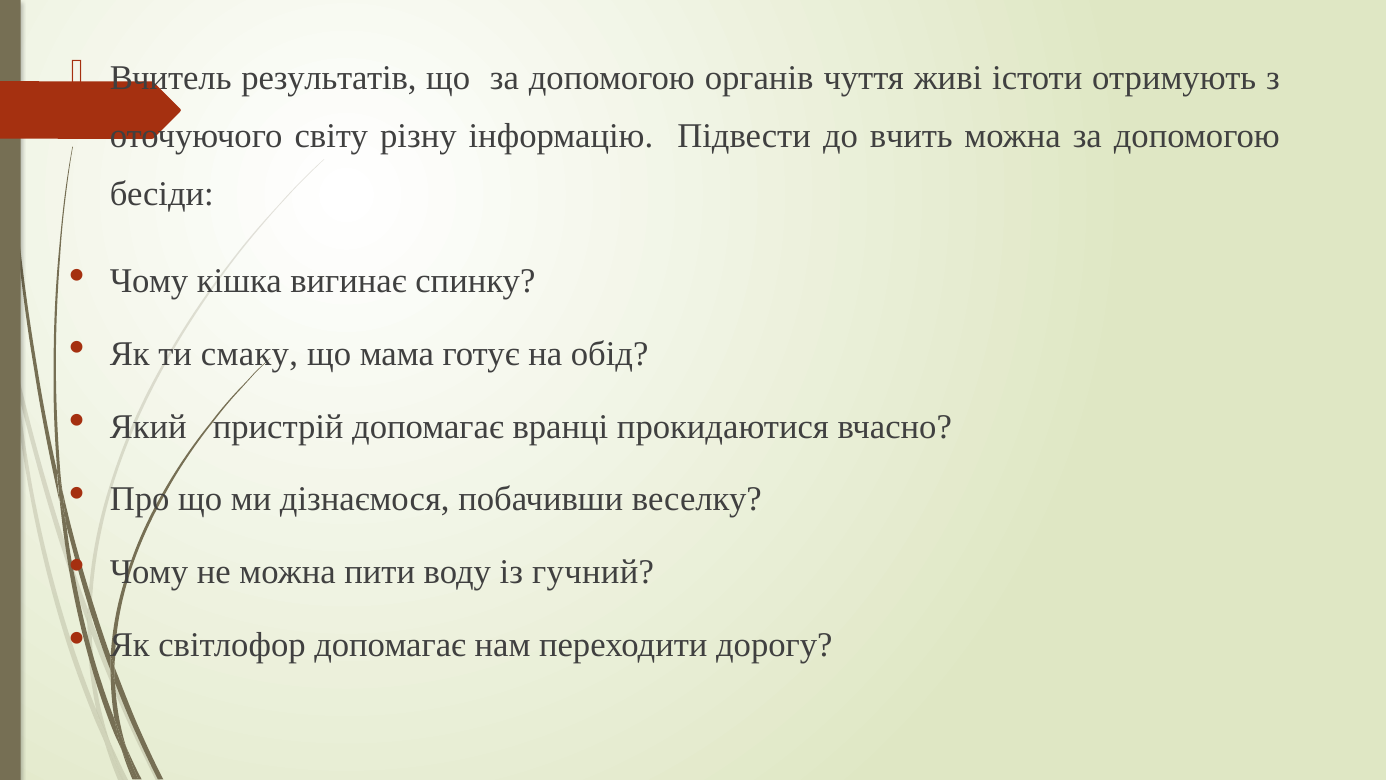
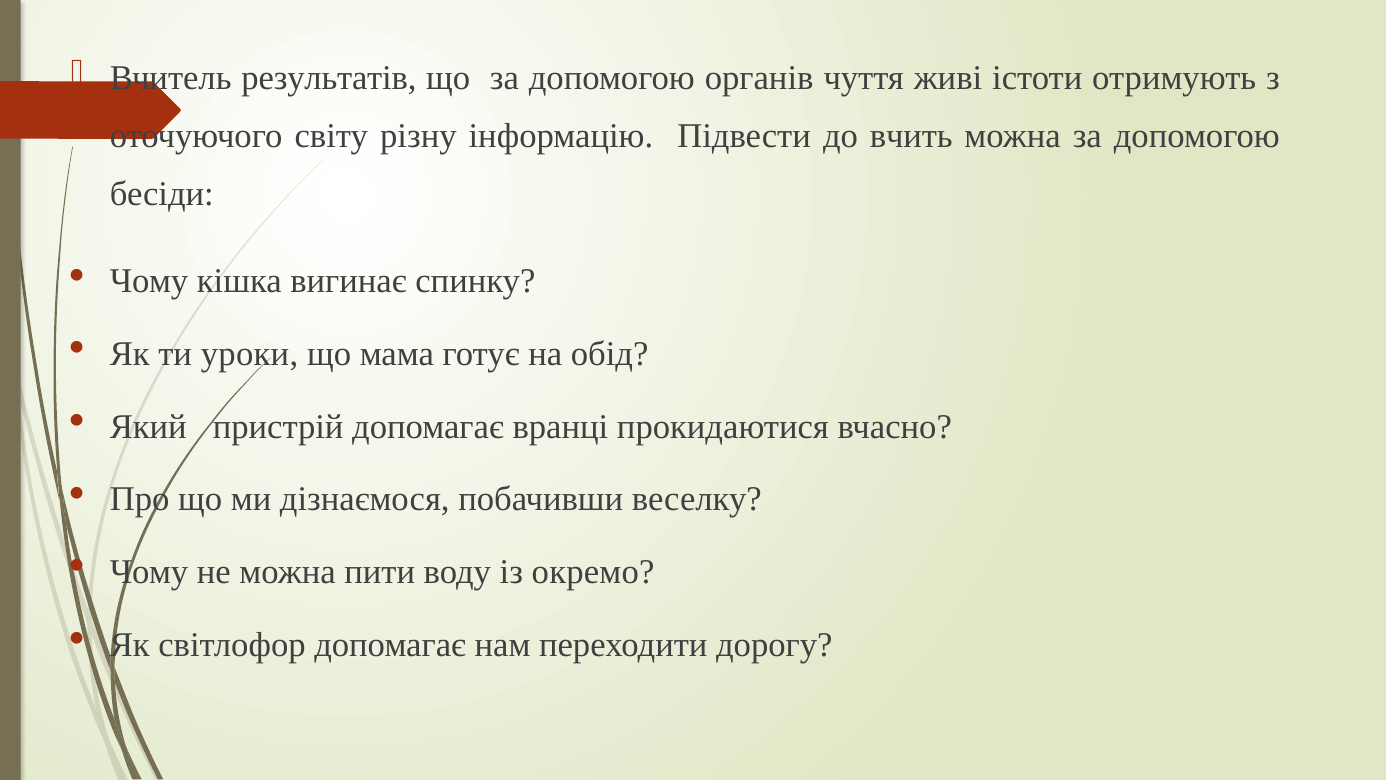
смаку: смаку -> уроки
гучний: гучний -> окремо
